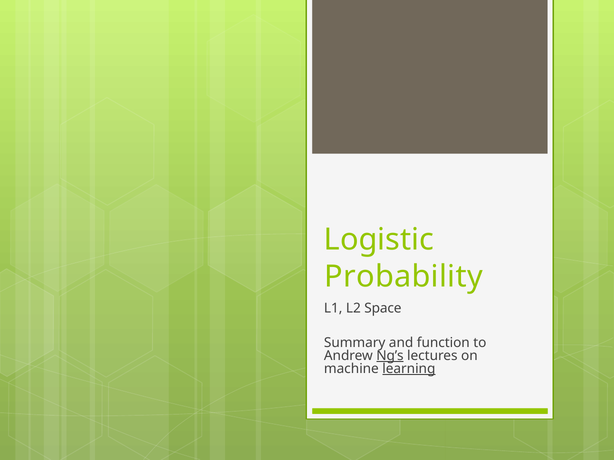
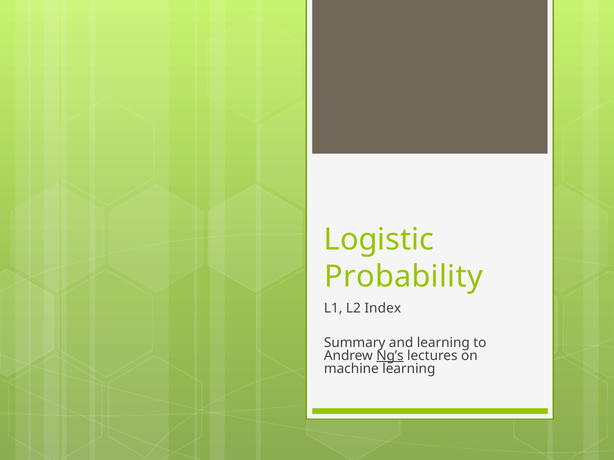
Space: Space -> Index
and function: function -> learning
learning at (409, 369) underline: present -> none
